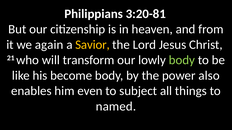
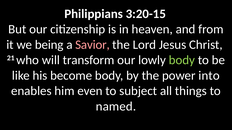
3:20-81: 3:20-81 -> 3:20-15
again: again -> being
Savior colour: yellow -> pink
also: also -> into
